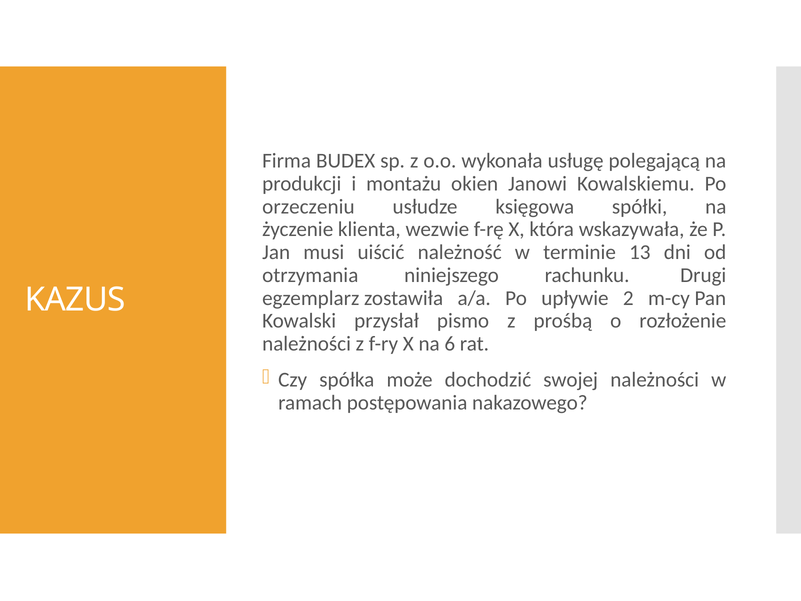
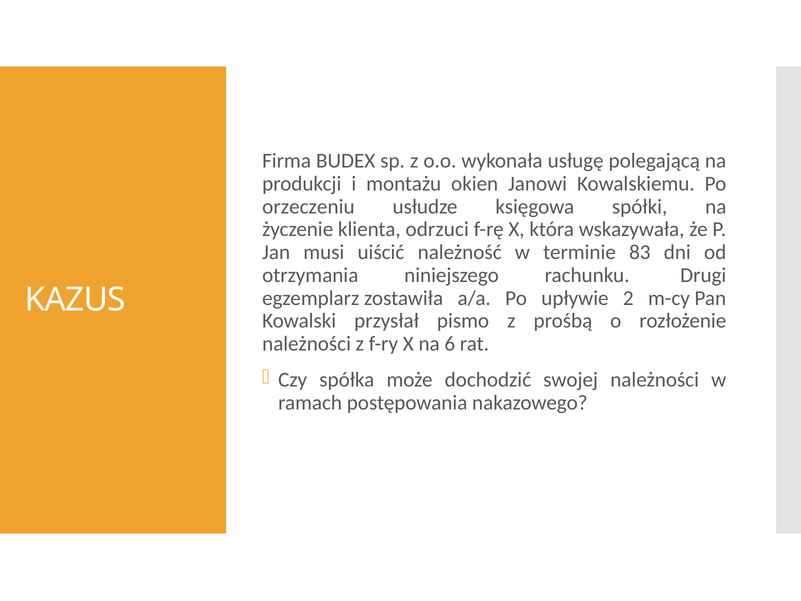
wezwie: wezwie -> odrzuci
13: 13 -> 83
